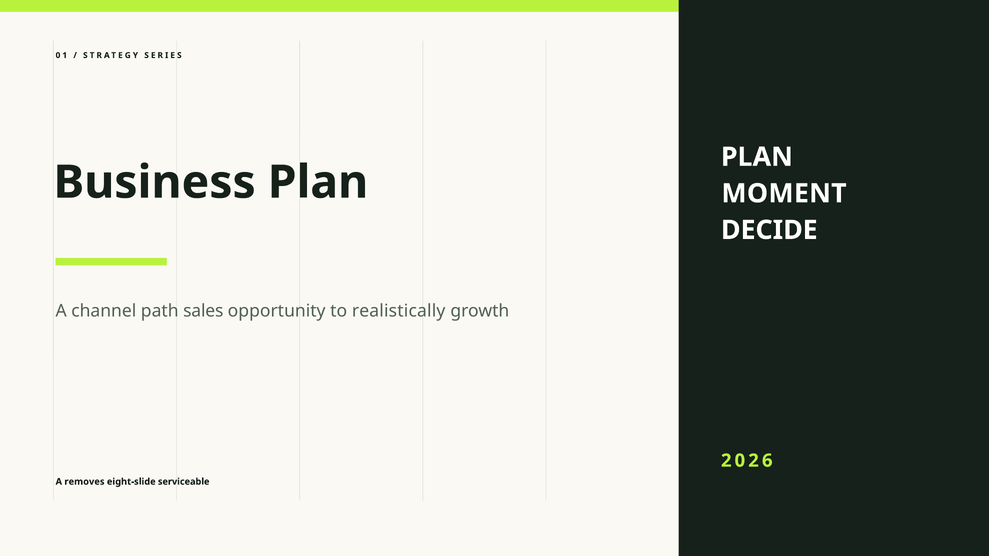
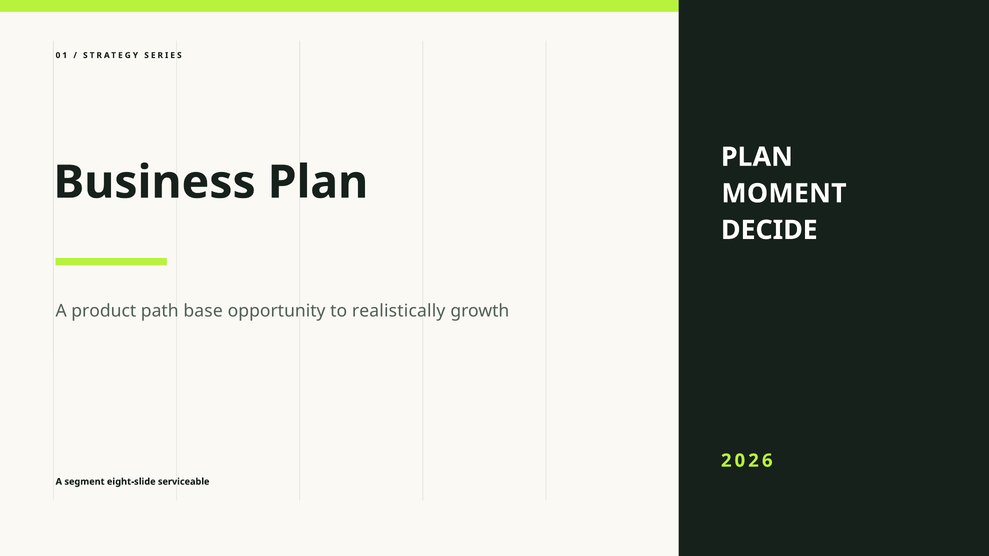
channel: channel -> product
sales: sales -> base
removes: removes -> segment
